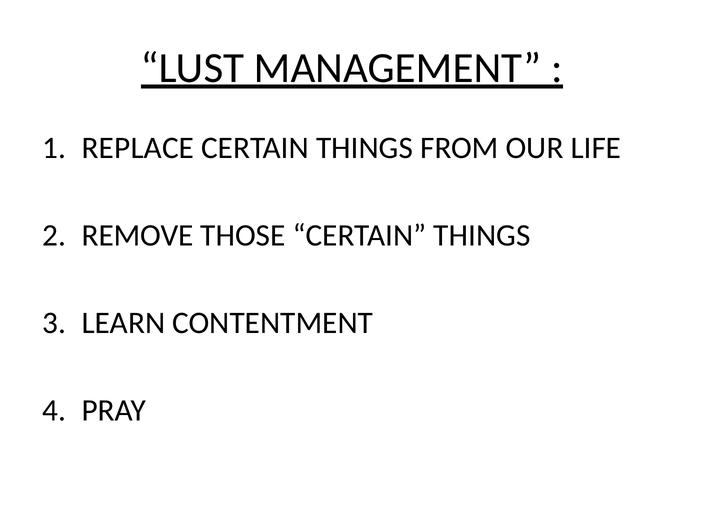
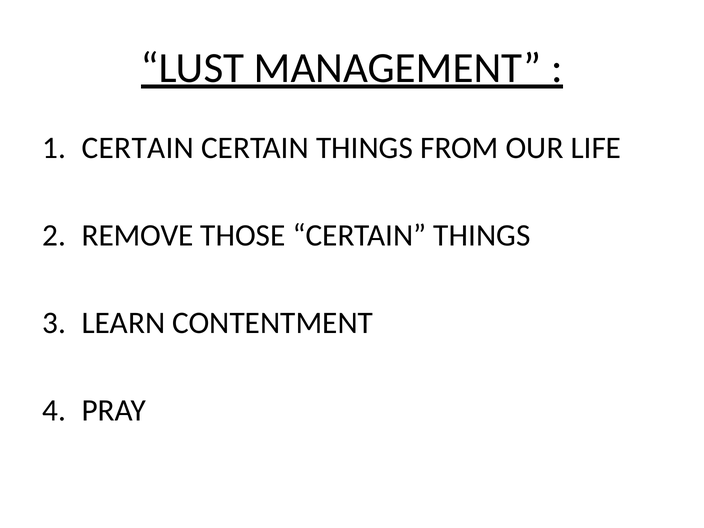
REPLACE at (138, 148): REPLACE -> CERTAIN
